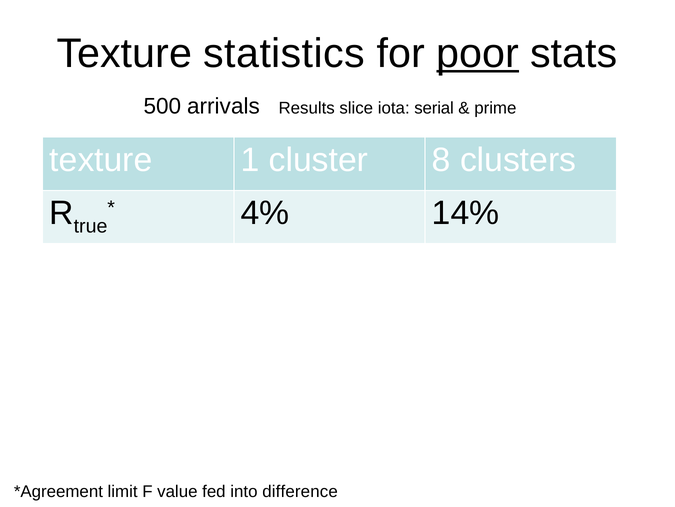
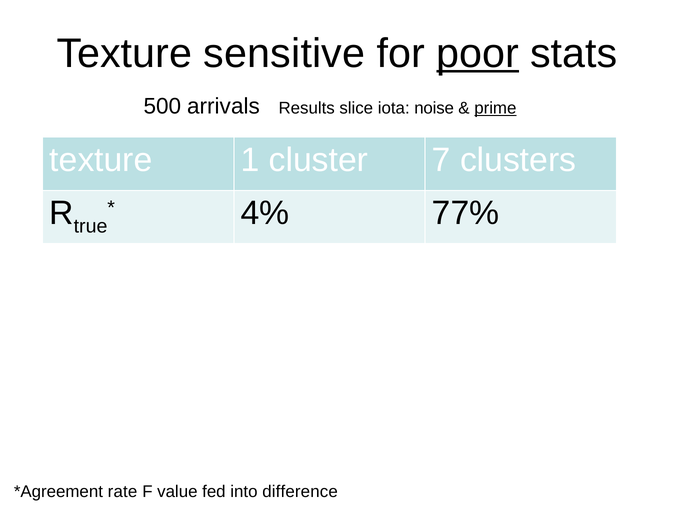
statistics: statistics -> sensitive
serial: serial -> noise
prime underline: none -> present
8: 8 -> 7
14%: 14% -> 77%
limit: limit -> rate
